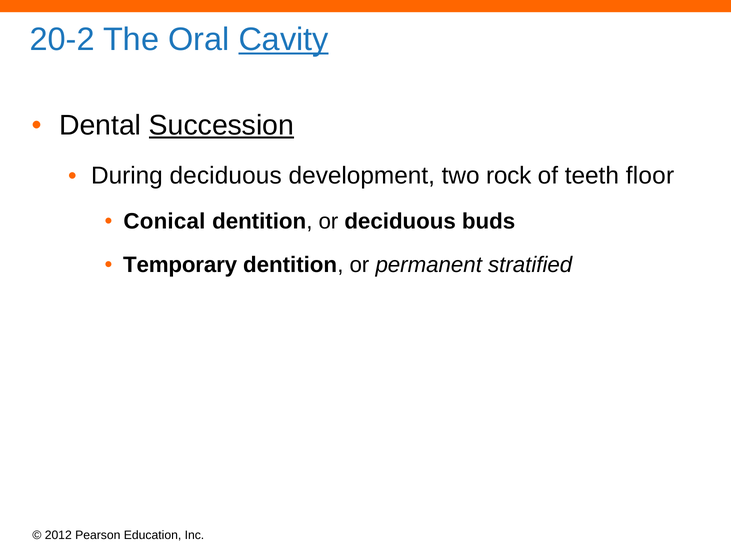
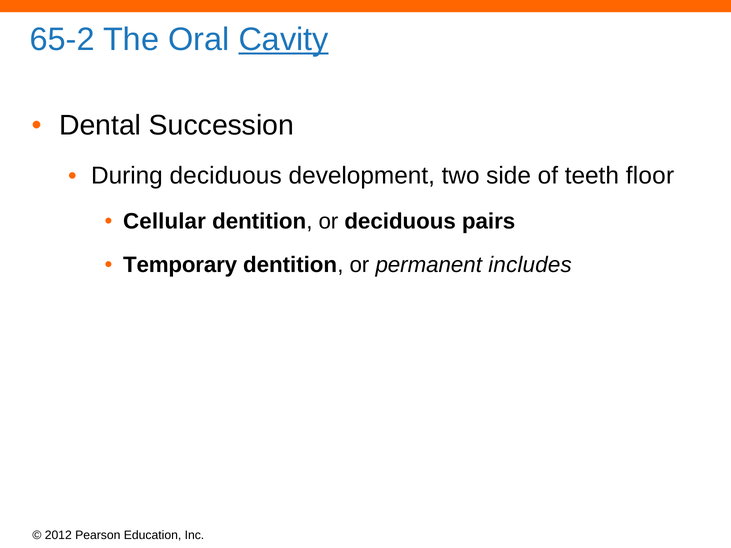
20-2: 20-2 -> 65-2
Succession underline: present -> none
rock: rock -> side
Conical: Conical -> Cellular
buds: buds -> pairs
stratified: stratified -> includes
